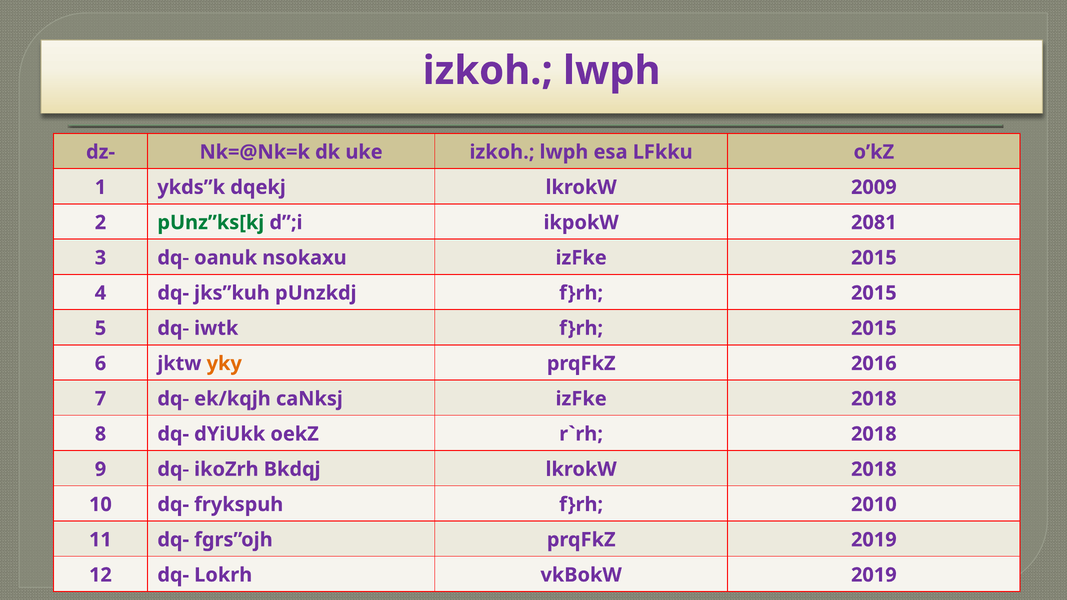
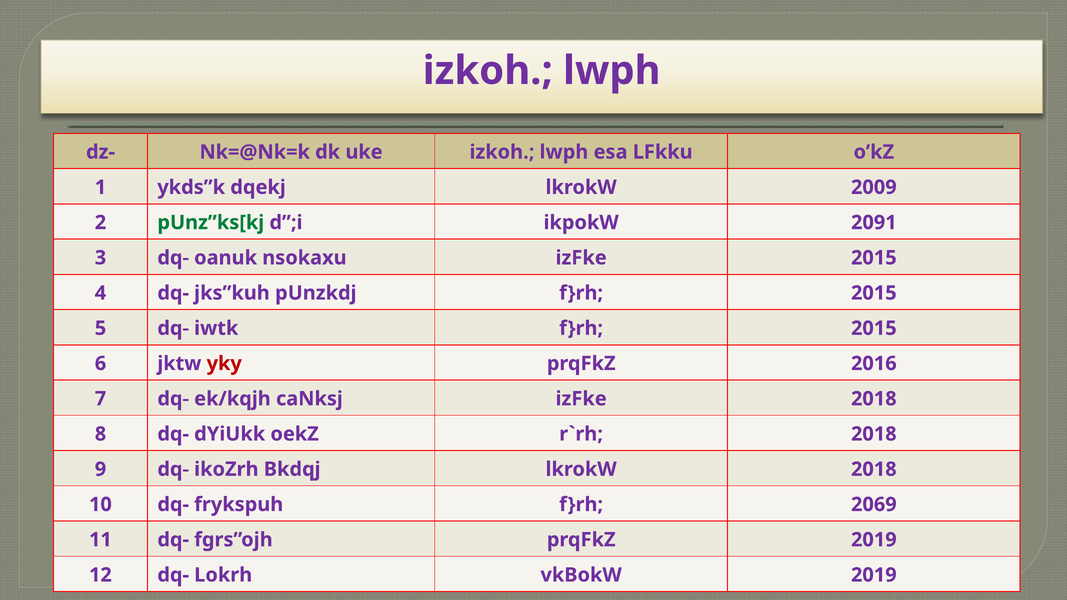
2081: 2081 -> 2091
yky colour: orange -> red
2010: 2010 -> 2069
